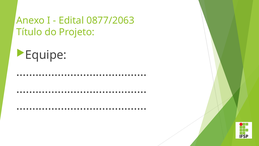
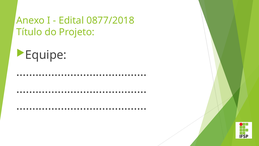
0877/2063: 0877/2063 -> 0877/2018
